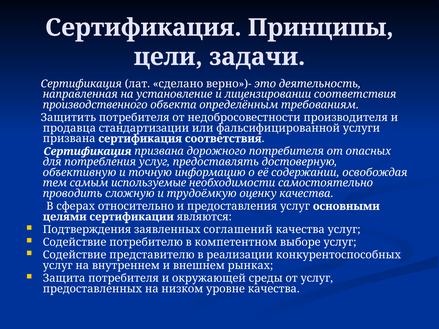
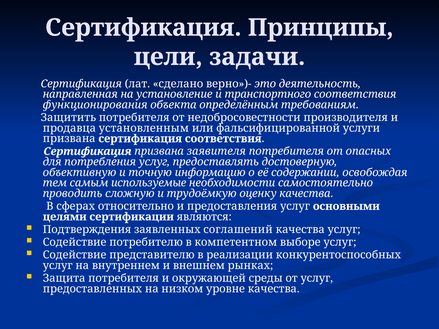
лицензировании: лицензировании -> транспортного
производственного: производственного -> функционирования
стандартизации: стандартизации -> установленным
дорожного: дорожного -> заявителя
